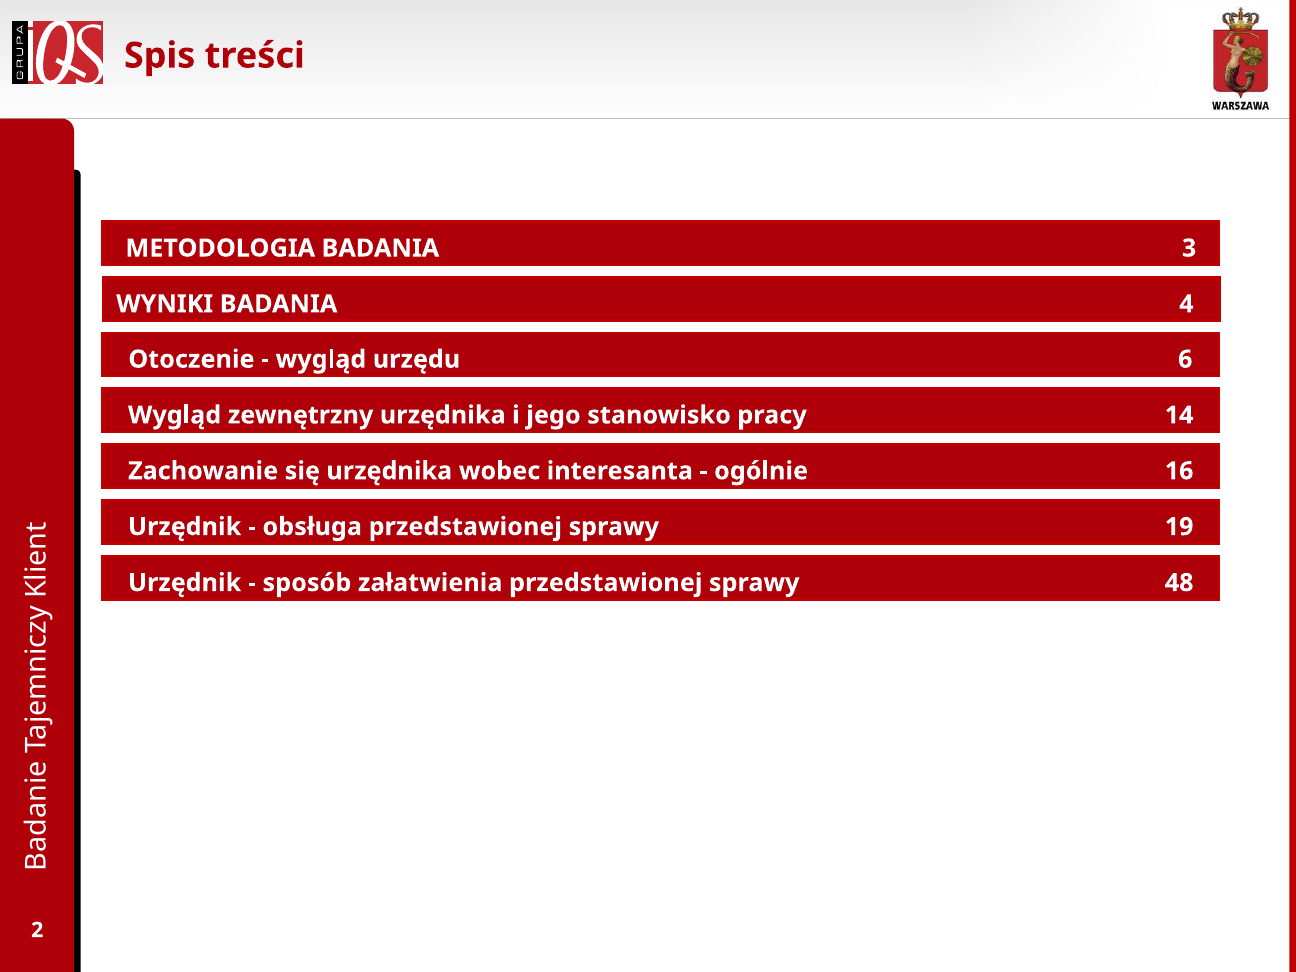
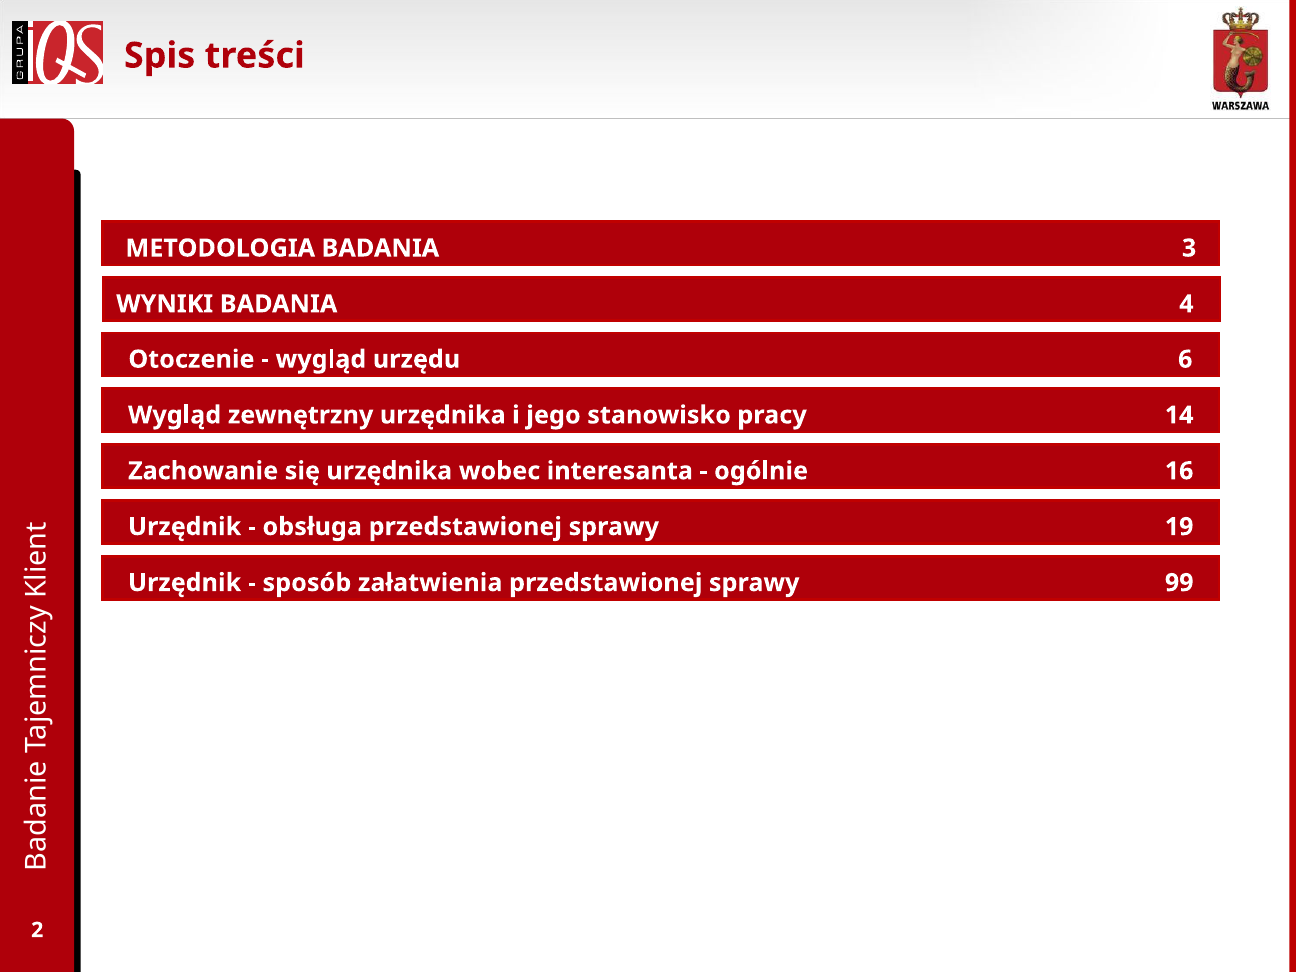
48: 48 -> 99
